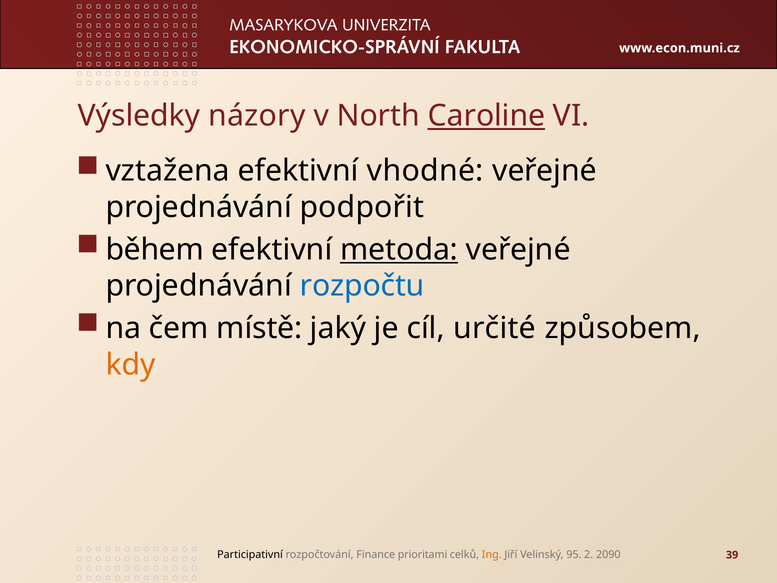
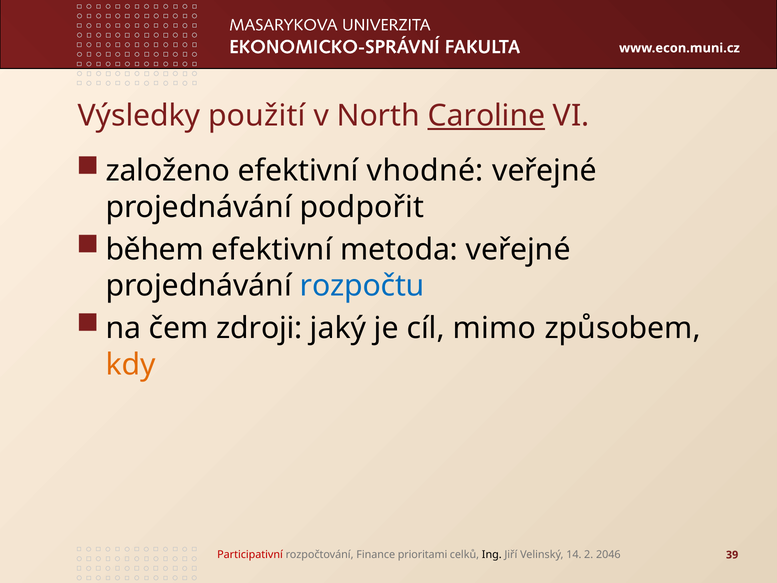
názory: názory -> použití
vztažena: vztažena -> založeno
metoda underline: present -> none
místě: místě -> zdroji
určité: určité -> mimo
Participativní colour: black -> red
Ing colour: orange -> black
95: 95 -> 14
2090: 2090 -> 2046
